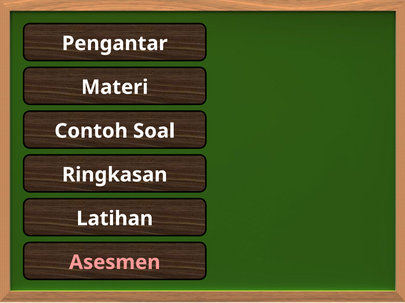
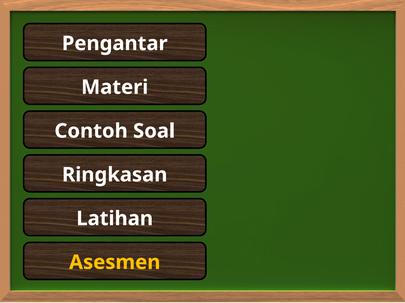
Asesmen colour: pink -> yellow
